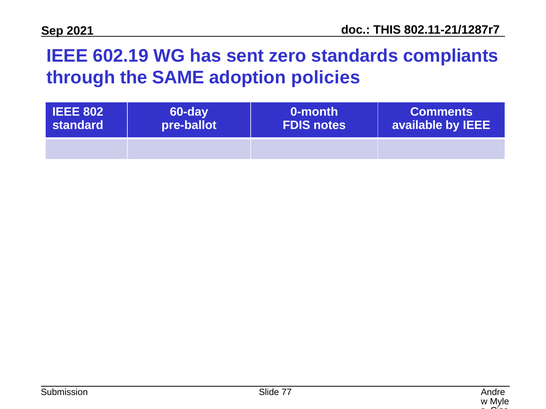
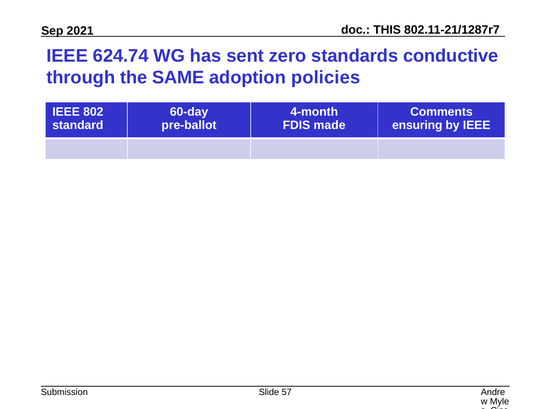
602.19: 602.19 -> 624.74
compliants: compliants -> conductive
0-month: 0-month -> 4-month
notes: notes -> made
available: available -> ensuring
77: 77 -> 57
